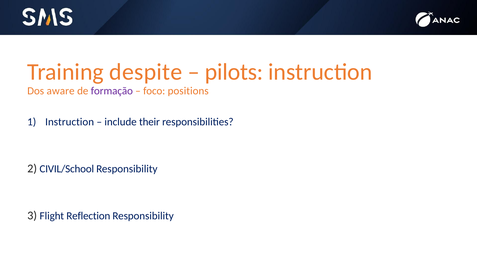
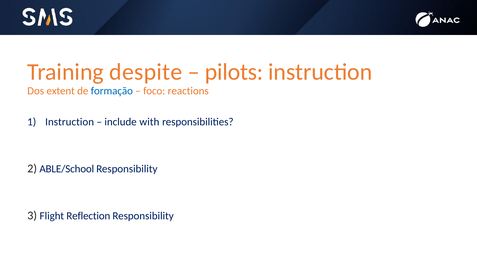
aware: aware -> extent
formação colour: purple -> blue
positions: positions -> reactions
their: their -> with
CIVIL/School: CIVIL/School -> ABLE/School
